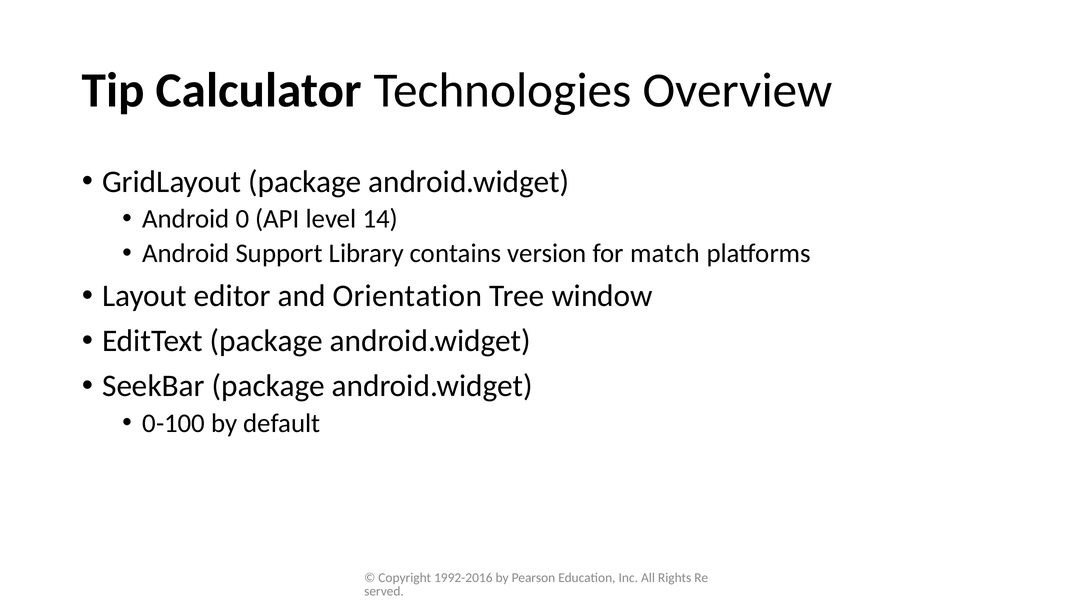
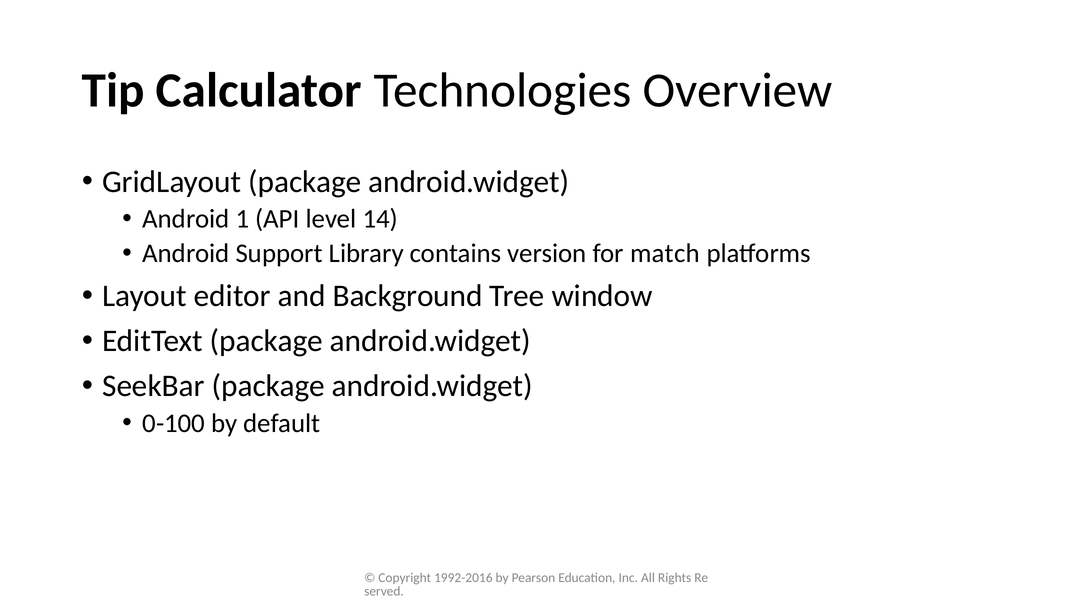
0: 0 -> 1
Orientation: Orientation -> Background
